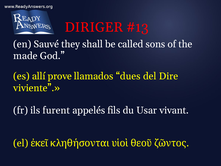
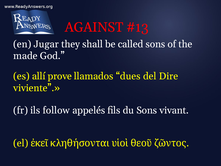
DIRIGER: DIRIGER -> AGAINST
Sauvé: Sauvé -> Jugar
furent: furent -> follow
du Usar: Usar -> Sons
